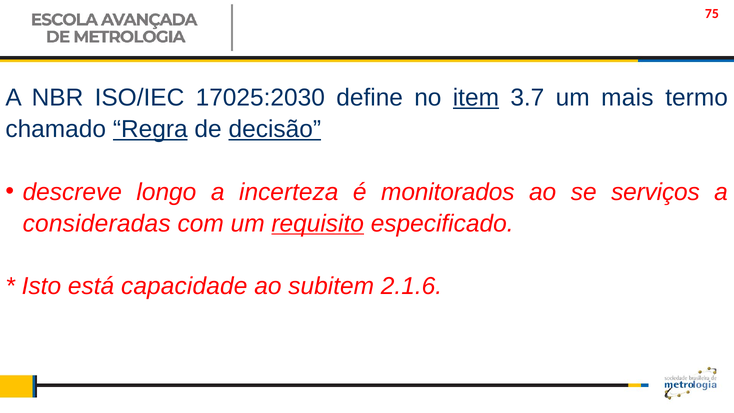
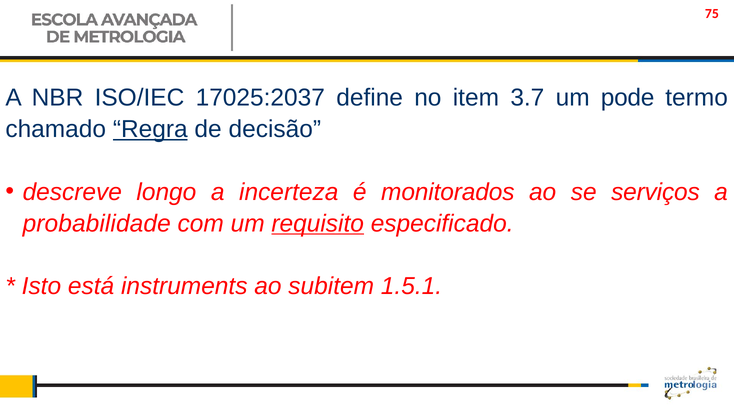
17025:2030: 17025:2030 -> 17025:2037
item underline: present -> none
mais: mais -> pode
decisão underline: present -> none
consideradas: consideradas -> probabilidade
capacidade: capacidade -> instruments
2.1.6: 2.1.6 -> 1.5.1
